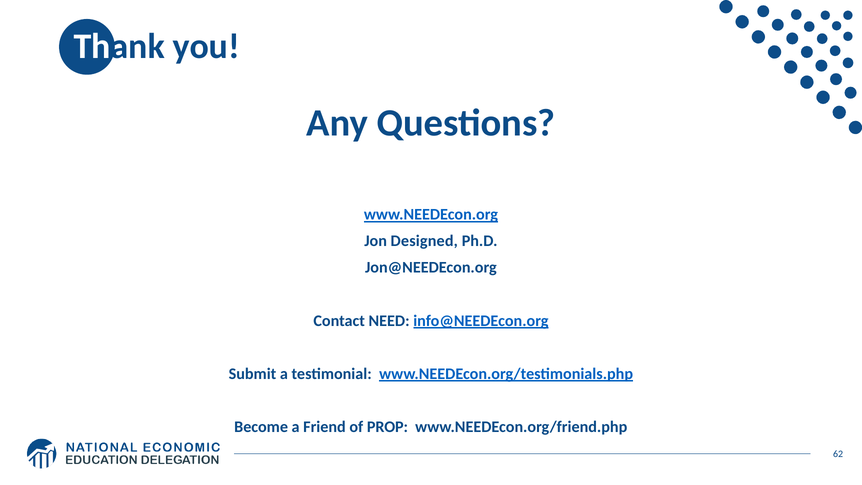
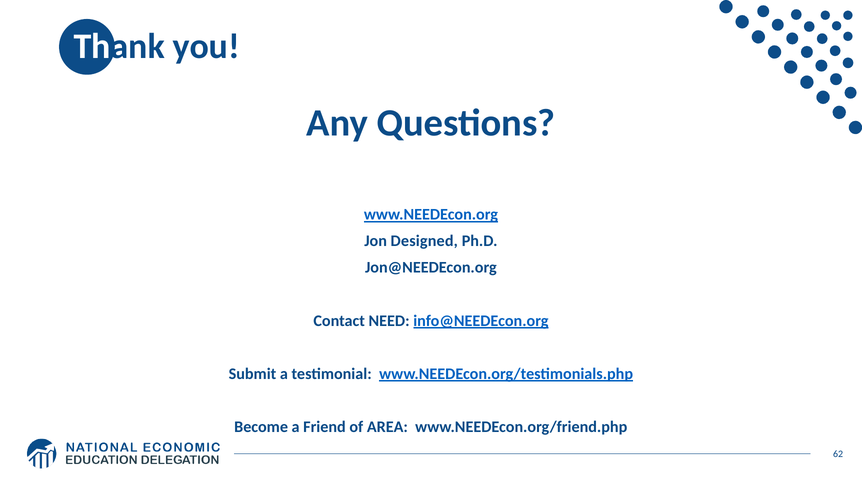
PROP: PROP -> AREA
